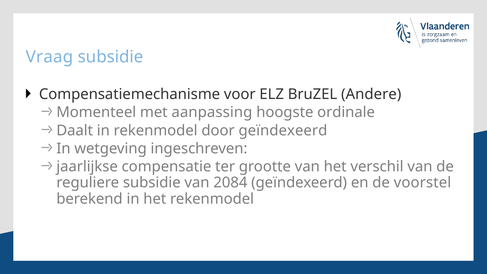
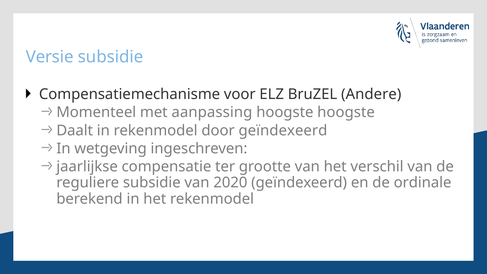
Vraag: Vraag -> Versie
hoogste ordinale: ordinale -> hoogste
2084: 2084 -> 2020
voorstel: voorstel -> ordinale
